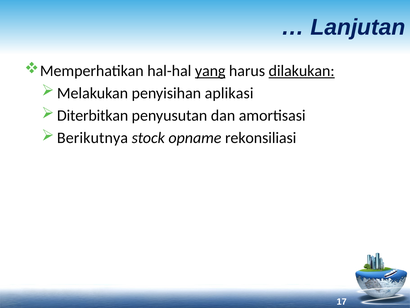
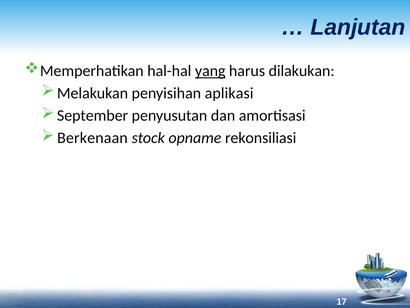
dilakukan underline: present -> none
Diterbitkan: Diterbitkan -> September
Berikutnya: Berikutnya -> Berkenaan
